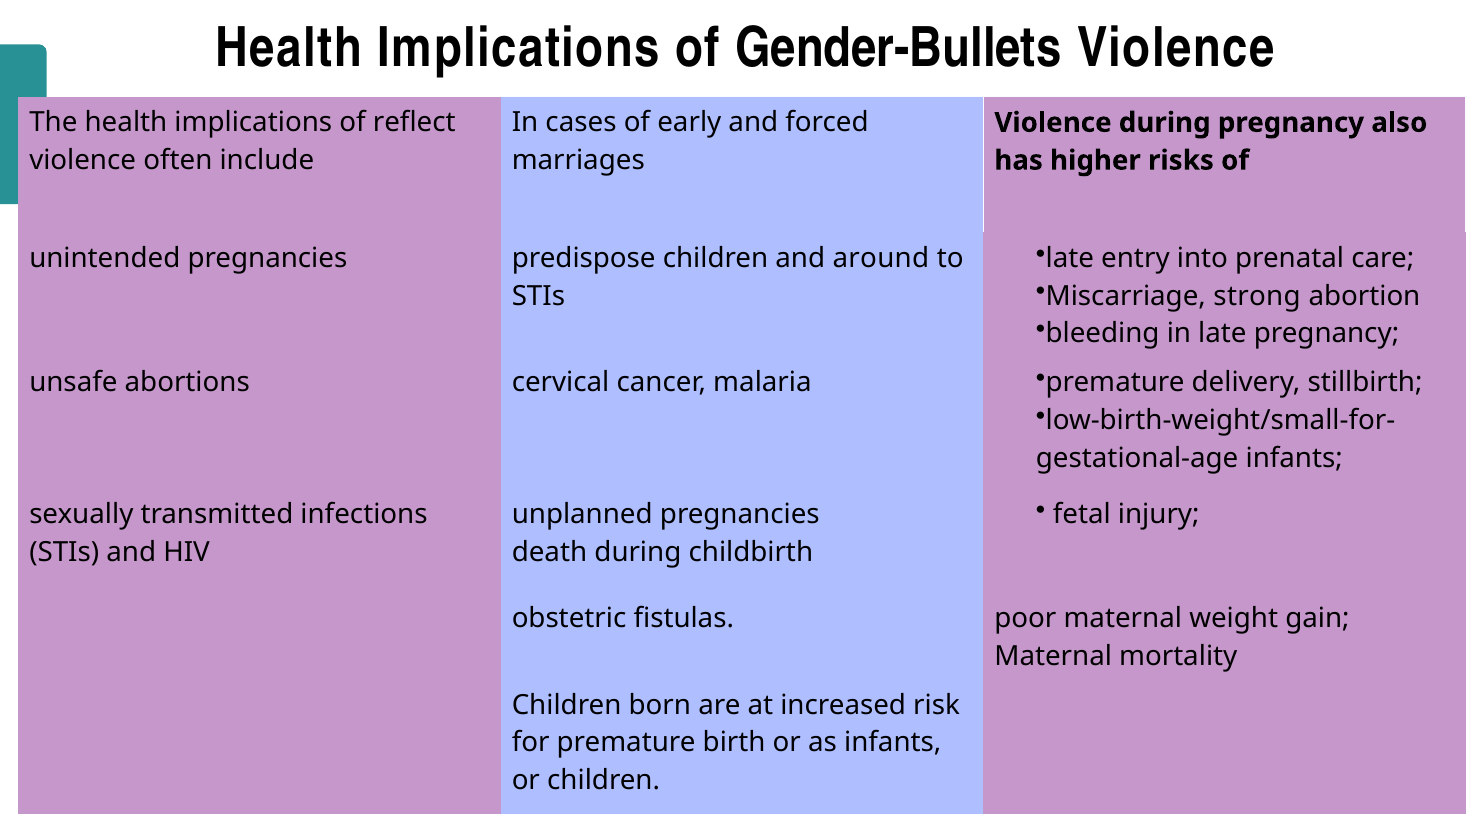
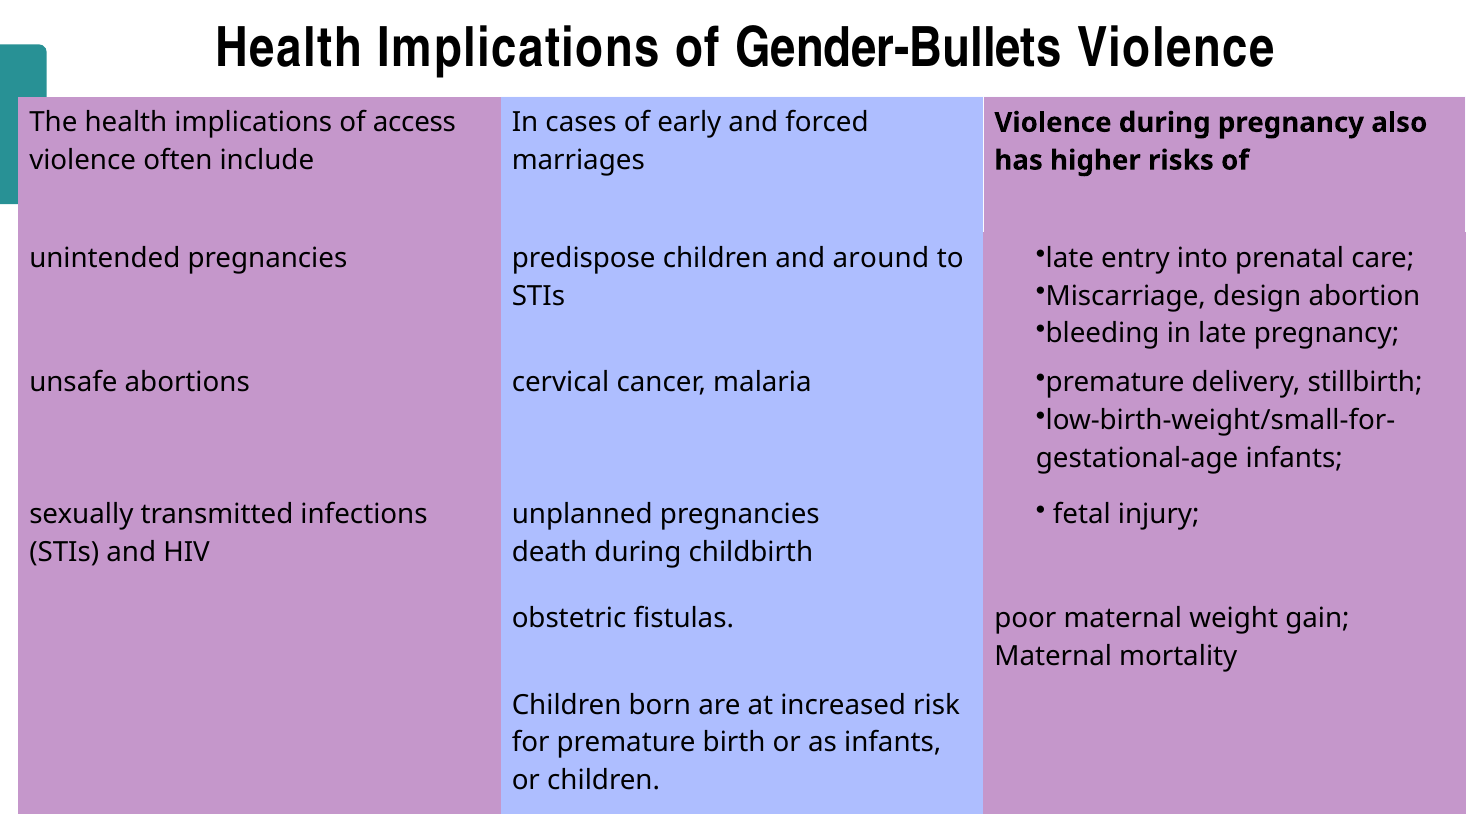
reflect: reflect -> access
strong: strong -> design
